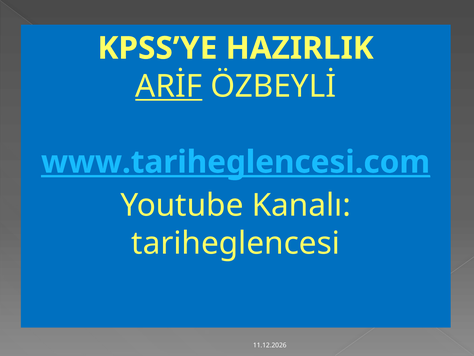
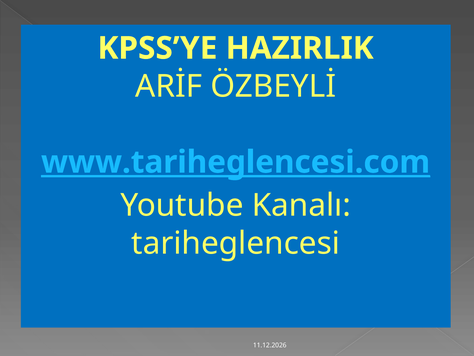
ARİF underline: present -> none
